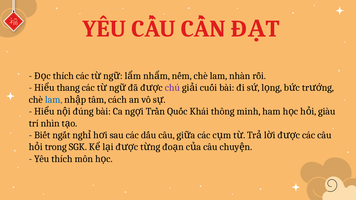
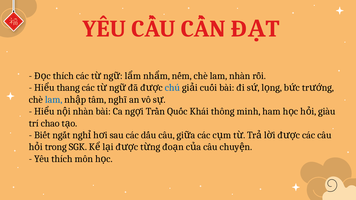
chú colour: purple -> blue
cách: cách -> nghĩ
đúng at (83, 112): đúng -> nhàn
nhìn: nhìn -> chao
